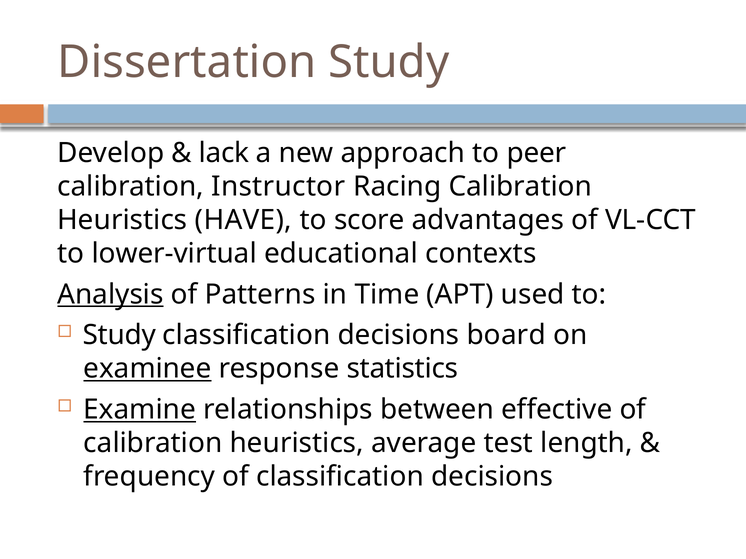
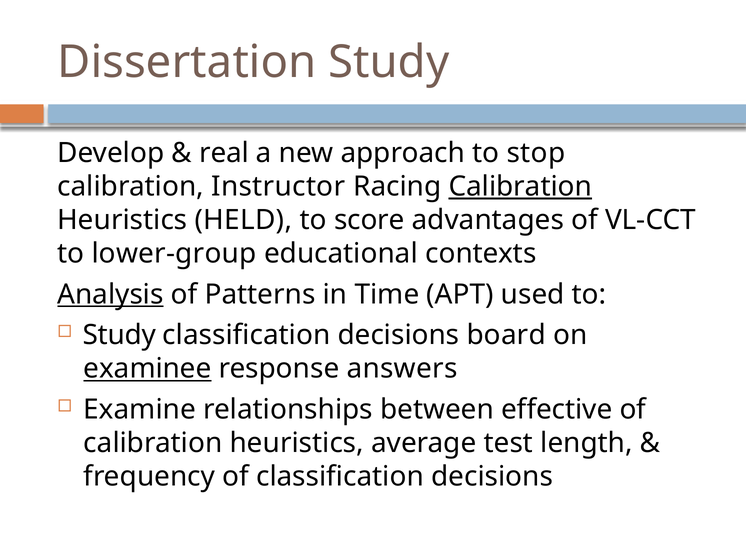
lack: lack -> real
peer: peer -> stop
Calibration at (520, 187) underline: none -> present
HAVE: HAVE -> HELD
lower-virtual: lower-virtual -> lower-group
statistics: statistics -> answers
Examine underline: present -> none
